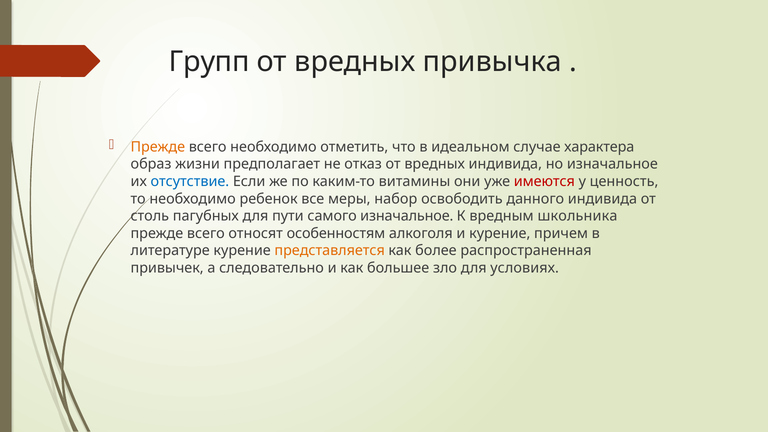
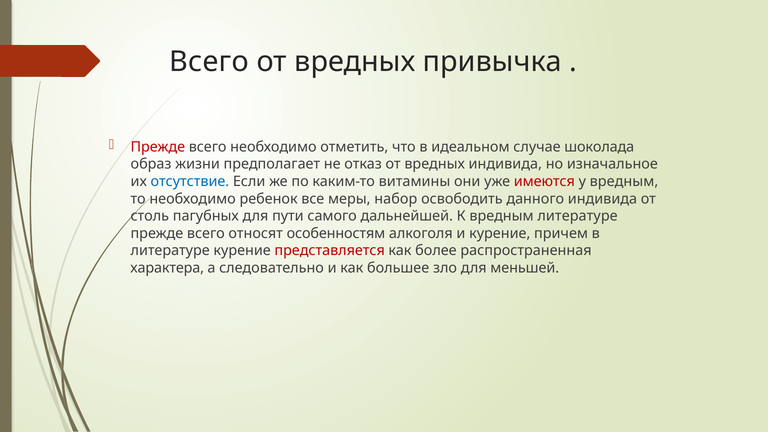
Групп at (209, 61): Групп -> Всего
Прежде at (158, 147) colour: orange -> red
характера: характера -> шоколада
у ценность: ценность -> вредным
самого изначальное: изначальное -> дальнейшей
вредным школьника: школьника -> литературе
представляется colour: orange -> red
привычек: привычек -> характера
условиях: условиях -> меньшей
